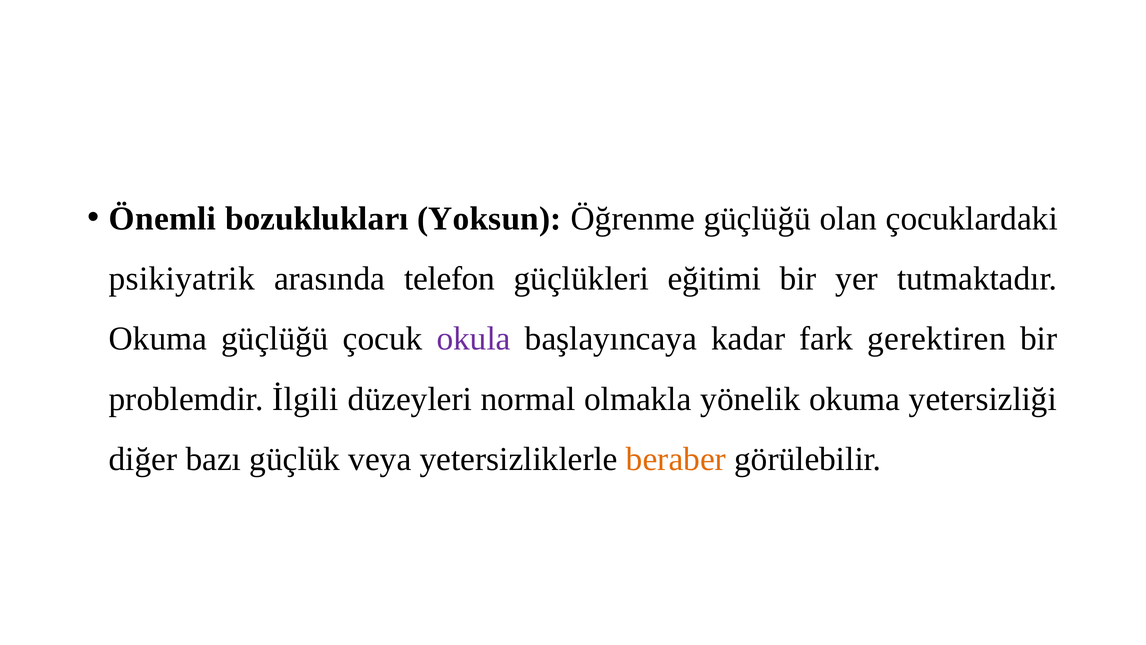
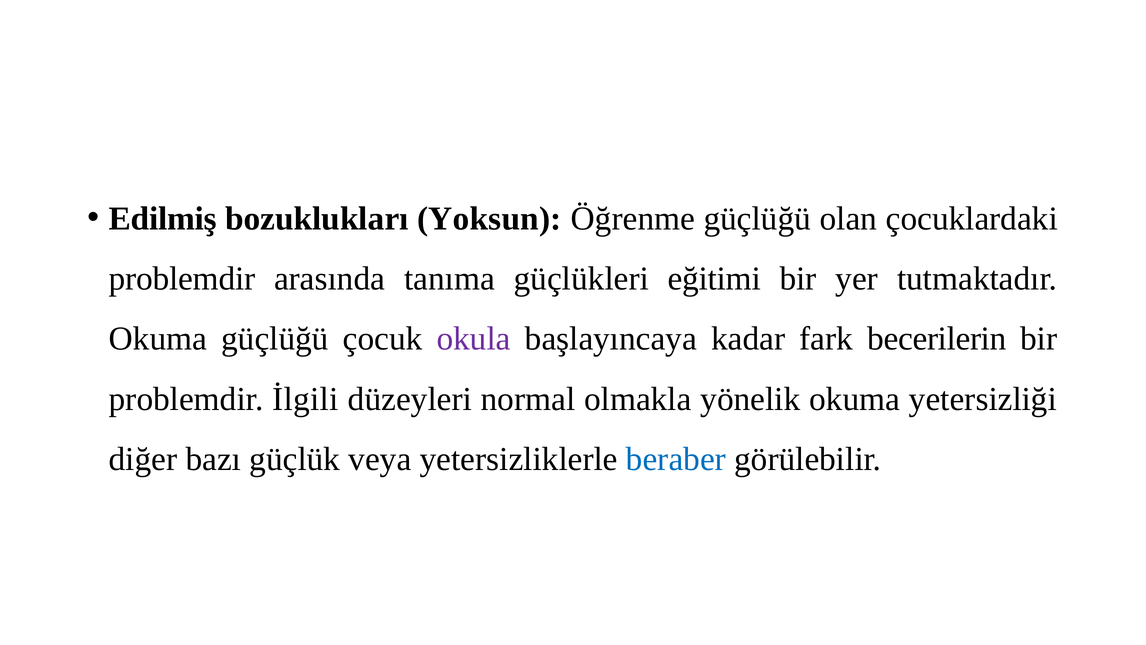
Önemli: Önemli -> Edilmiş
psikiyatrik at (182, 279): psikiyatrik -> problemdir
telefon: telefon -> tanıma
gerektiren: gerektiren -> becerilerin
beraber colour: orange -> blue
